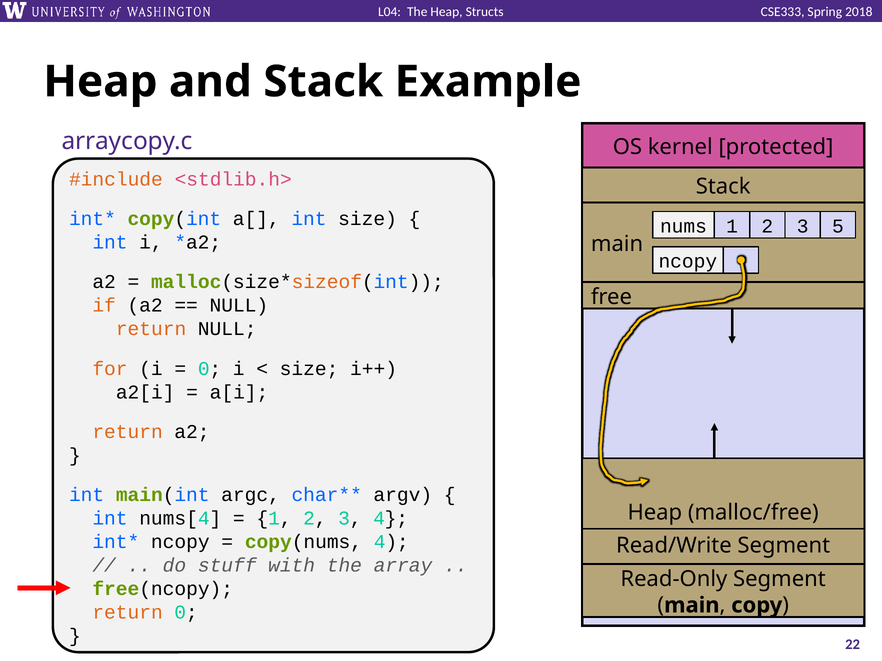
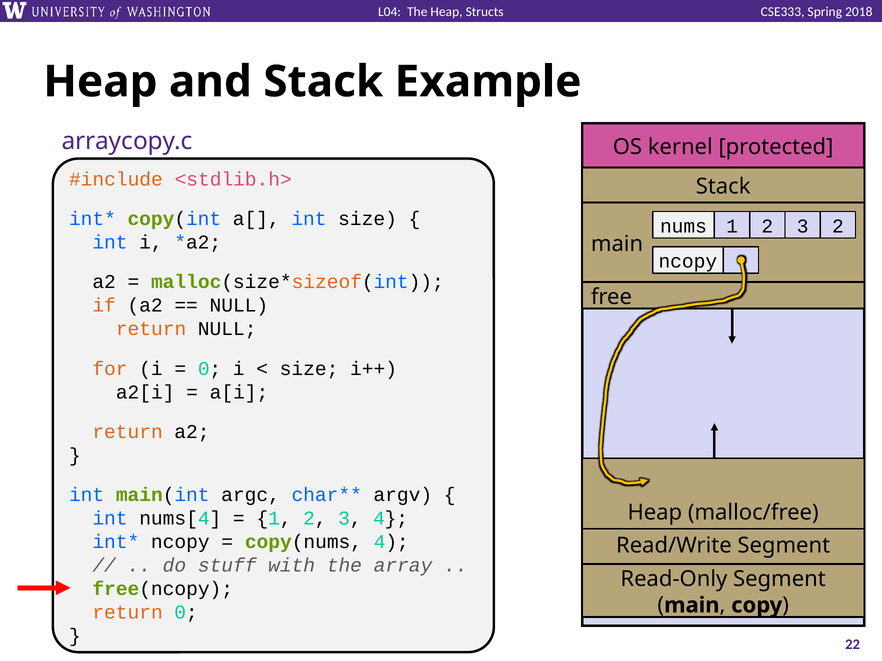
3 5: 5 -> 2
